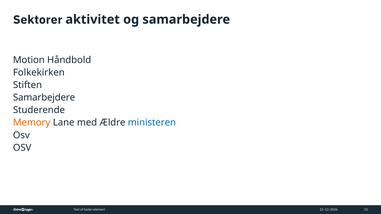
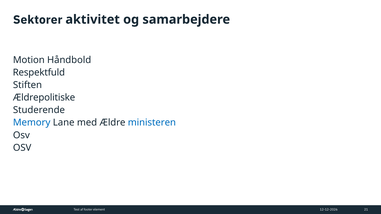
Folkekirken: Folkekirken -> Respektfuld
Samarbejdere at (44, 98): Samarbejdere -> Ældrepolitiske
Memory colour: orange -> blue
